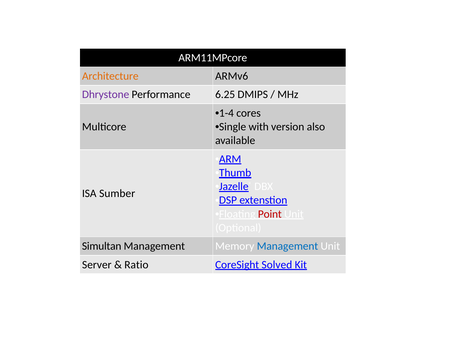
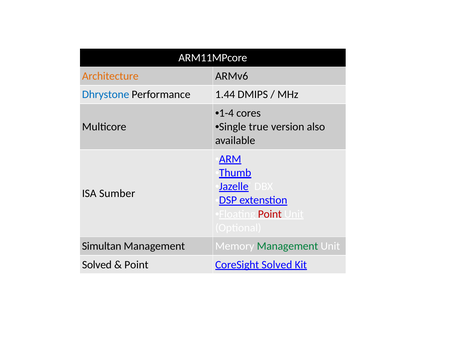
Dhrystone colour: purple -> blue
6.25: 6.25 -> 1.44
with: with -> true
Management at (287, 246) colour: blue -> green
Server at (97, 264): Server -> Solved
Ratio at (136, 264): Ratio -> Point
